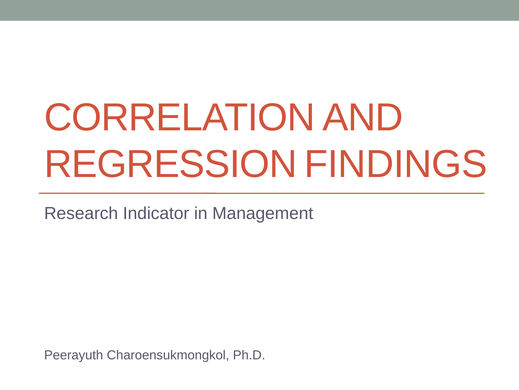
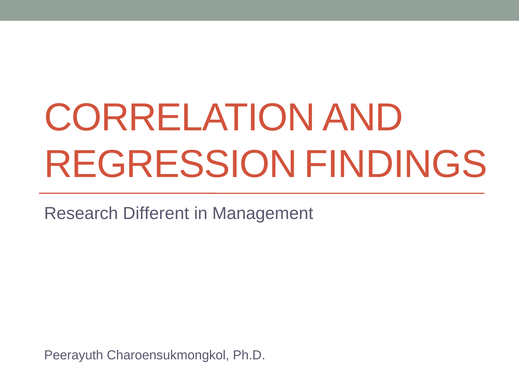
Indicator: Indicator -> Different
